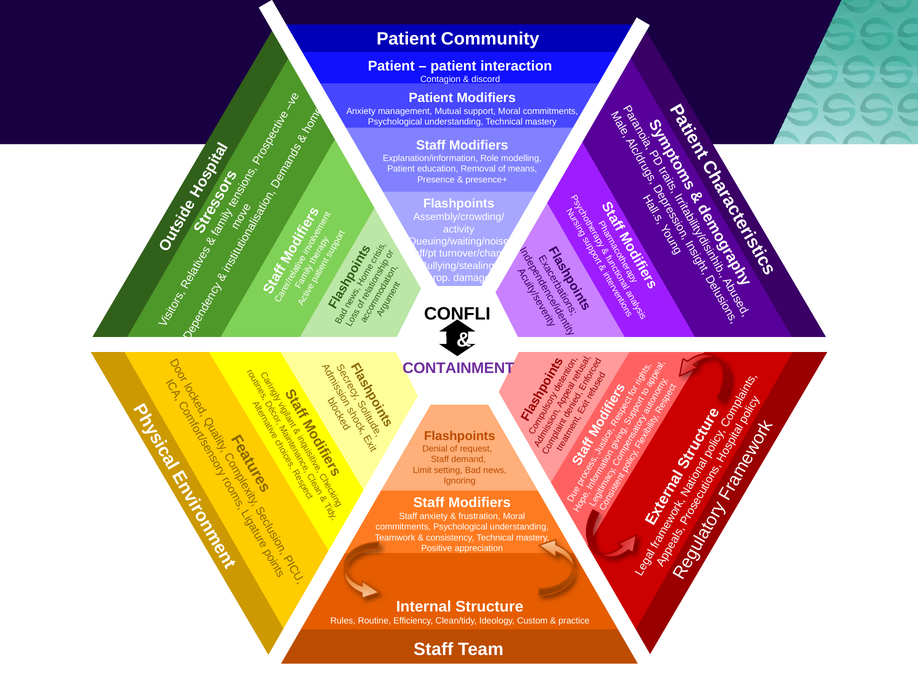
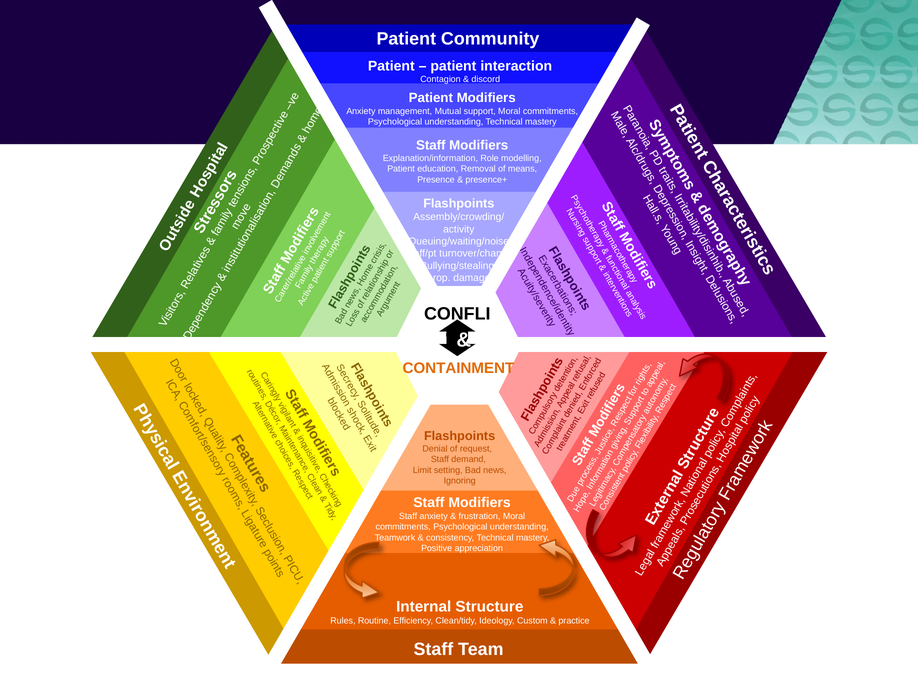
CONTAINMENT colour: purple -> orange
